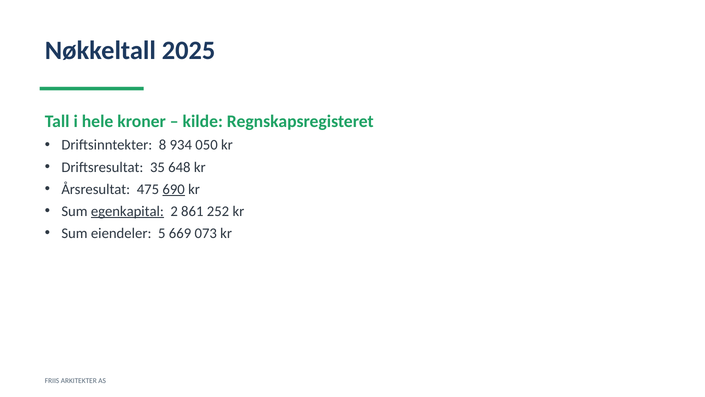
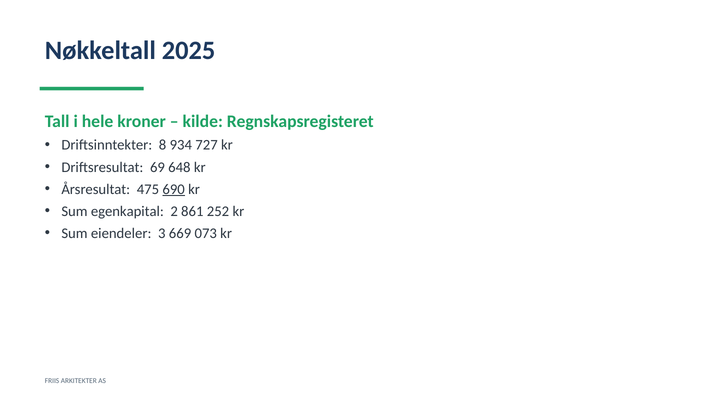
050: 050 -> 727
35: 35 -> 69
egenkapital underline: present -> none
5: 5 -> 3
